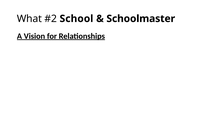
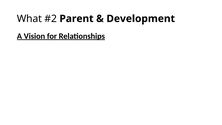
School: School -> Parent
Schoolmaster: Schoolmaster -> Development
